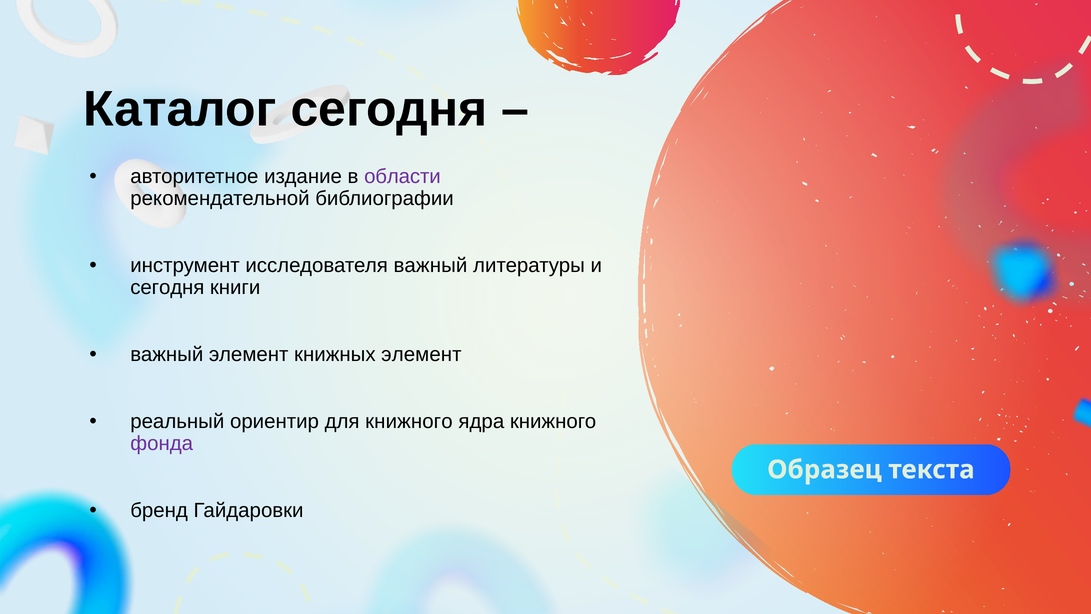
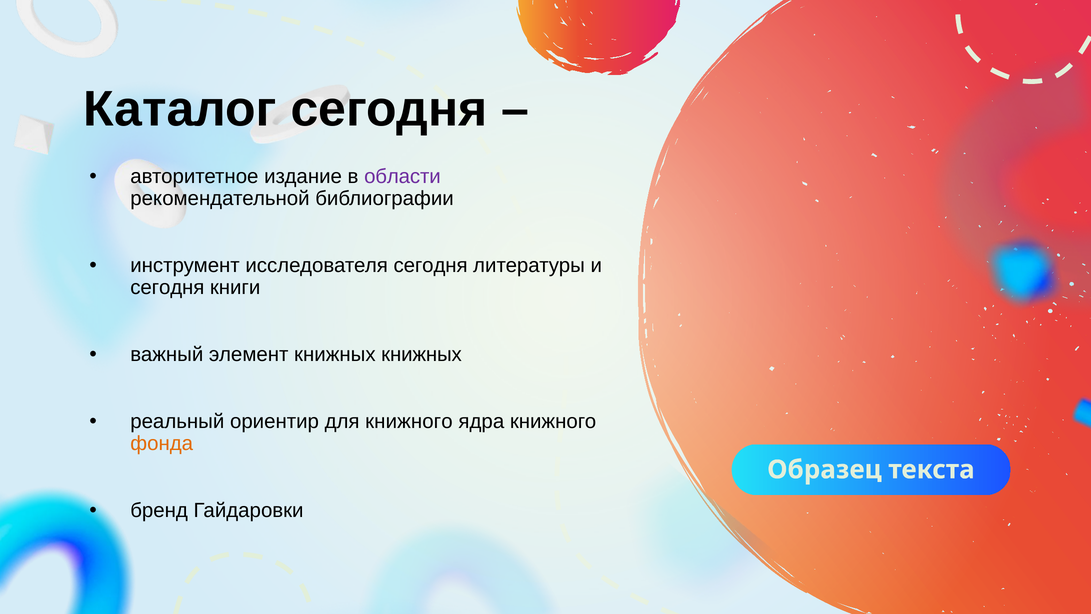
исследователя важный: важный -> сегодня
книжных элемент: элемент -> книжных
фонда colour: purple -> orange
